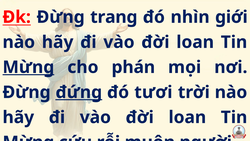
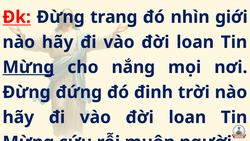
phán: phán -> nắng
đứng underline: present -> none
tươi: tươi -> đinh
